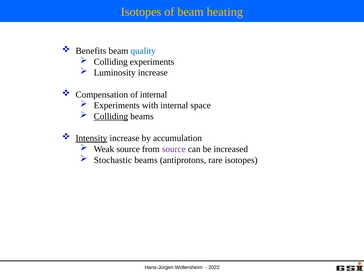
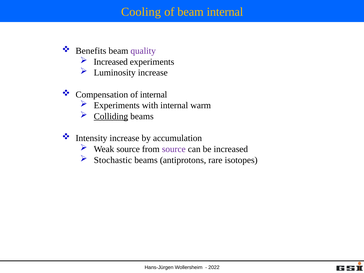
Isotopes at (141, 12): Isotopes -> Cooling
beam heating: heating -> internal
quality colour: blue -> purple
Colliding at (111, 62): Colliding -> Increased
space: space -> warm
Intensity underline: present -> none
